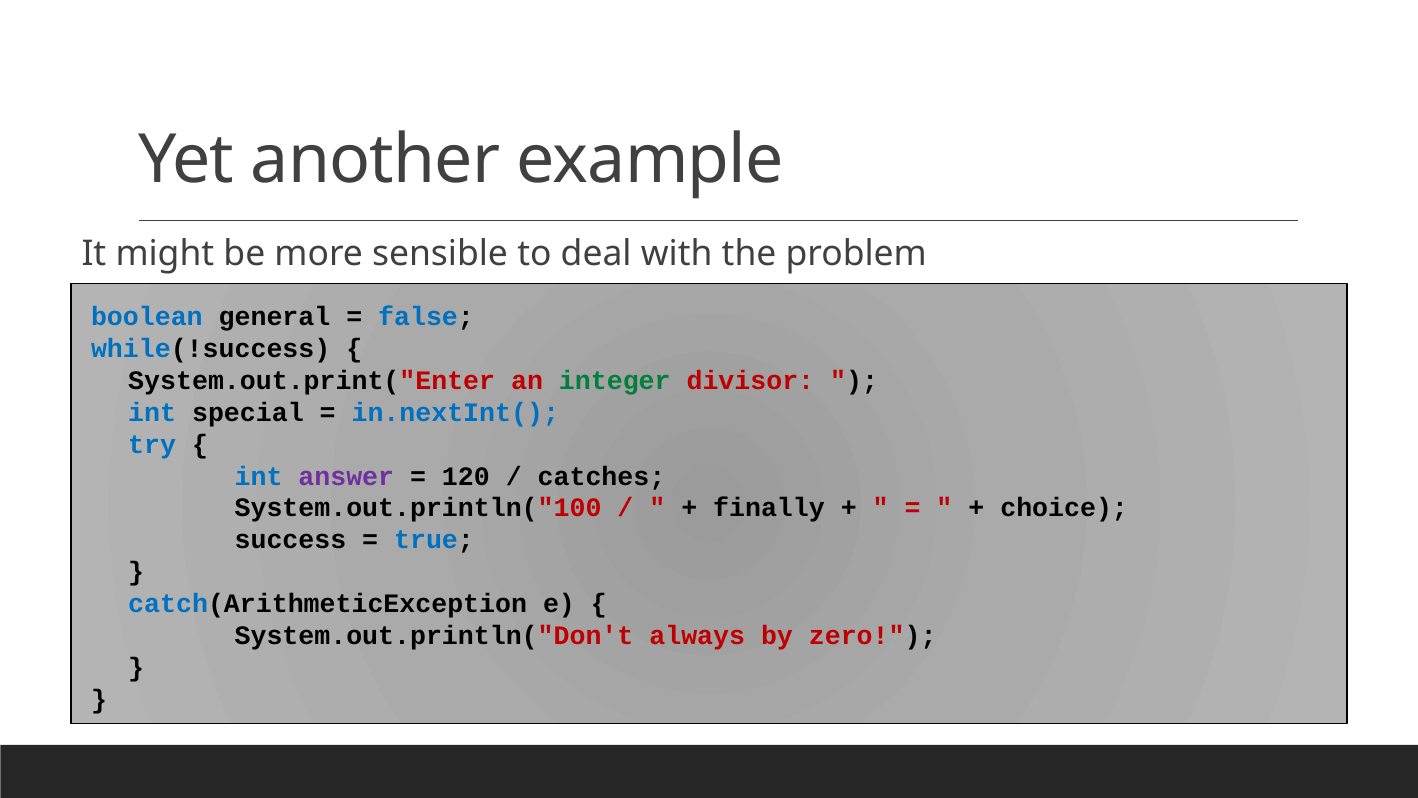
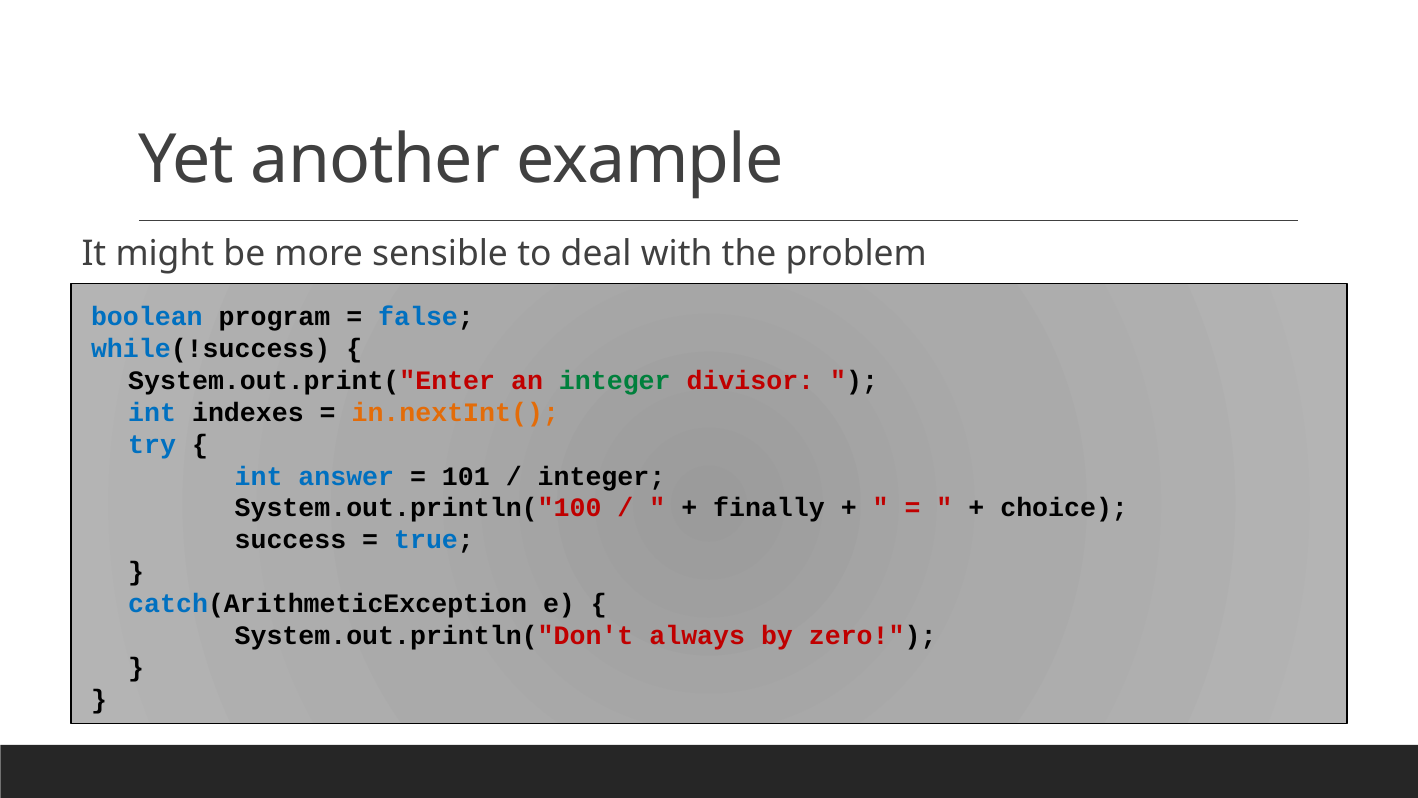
general: general -> program
special: special -> indexes
in.nextInt( colour: blue -> orange
answer colour: purple -> blue
120: 120 -> 101
catches at (601, 476): catches -> integer
